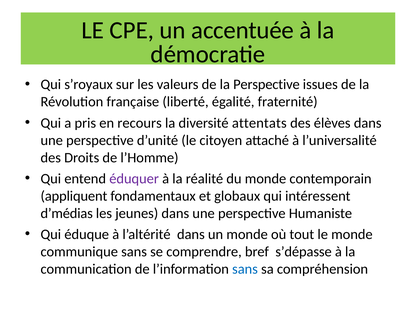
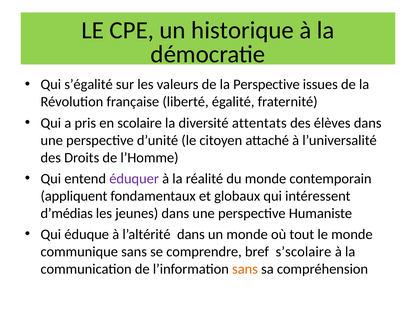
accentuée: accentuée -> historique
s’royaux: s’royaux -> s’égalité
recours: recours -> scolaire
s’dépasse: s’dépasse -> s’scolaire
sans at (245, 269) colour: blue -> orange
